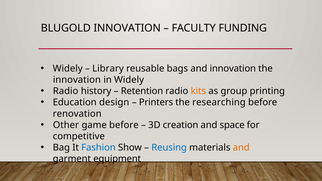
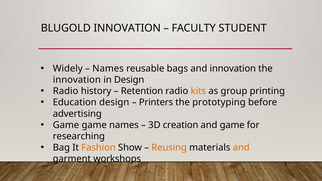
FUNDING: FUNDING -> STUDENT
Library at (108, 69): Library -> Names
in Widely: Widely -> Design
researching: researching -> prototyping
renovation: renovation -> advertising
Other at (66, 125): Other -> Game
game before: before -> names
and space: space -> game
competitive: competitive -> researching
Fashion colour: blue -> orange
Reusing colour: blue -> orange
equipment: equipment -> workshops
